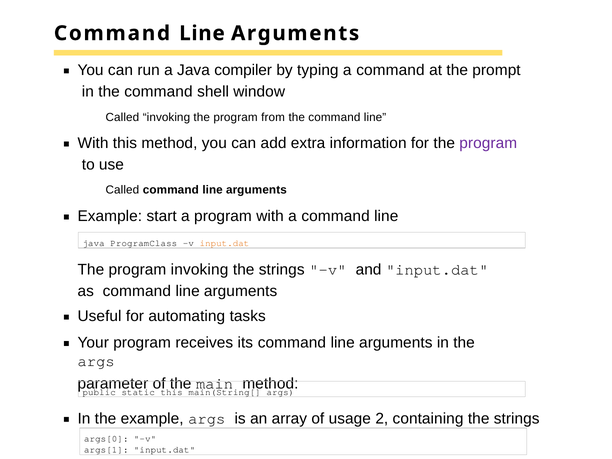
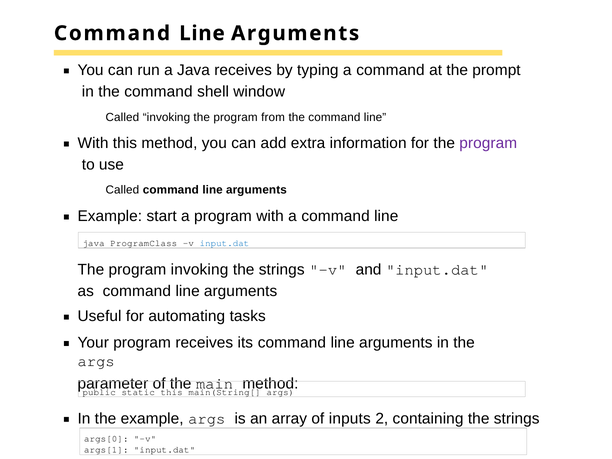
Java compiler: compiler -> receives
input.dat at (224, 243) colour: orange -> blue
usage: usage -> inputs
